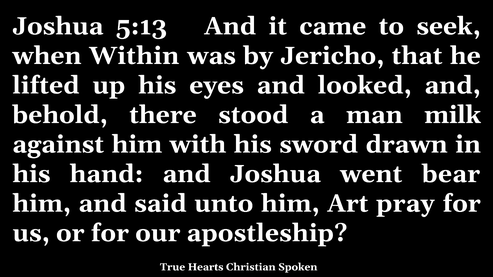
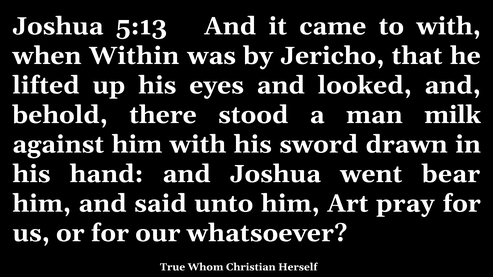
to seek: seek -> with
apostleship: apostleship -> whatsoever
Hearts: Hearts -> Whom
Spoken: Spoken -> Herself
